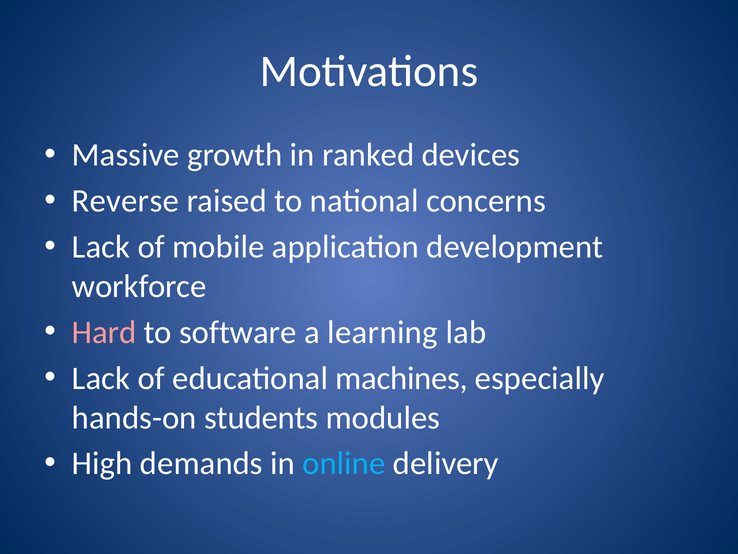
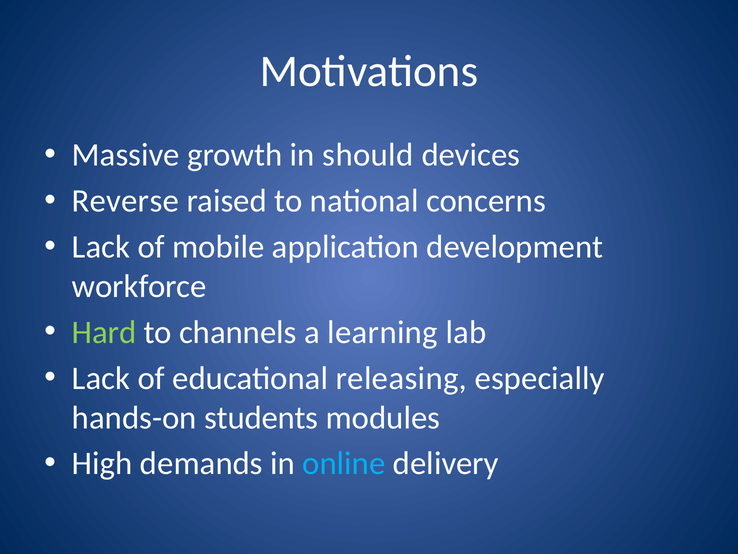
ranked: ranked -> should
Hard colour: pink -> light green
software: software -> channels
machines: machines -> releasing
